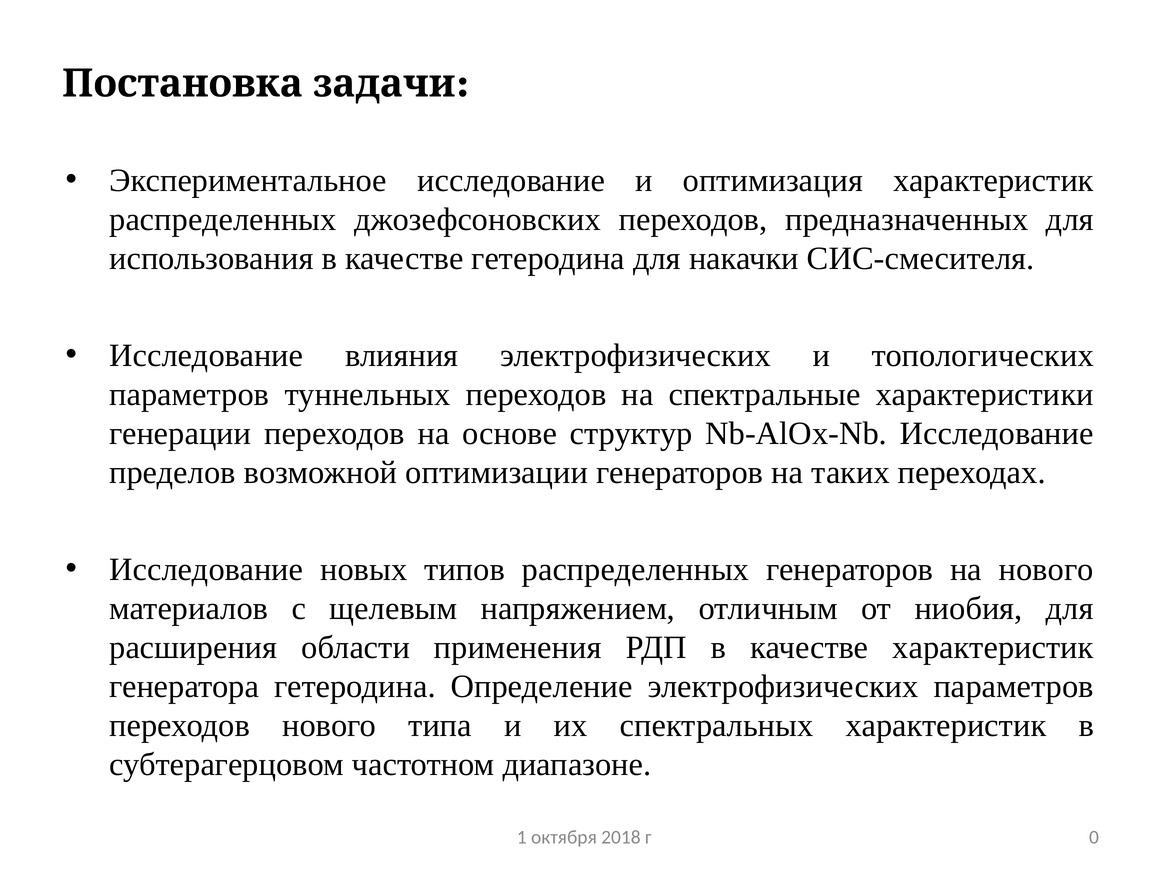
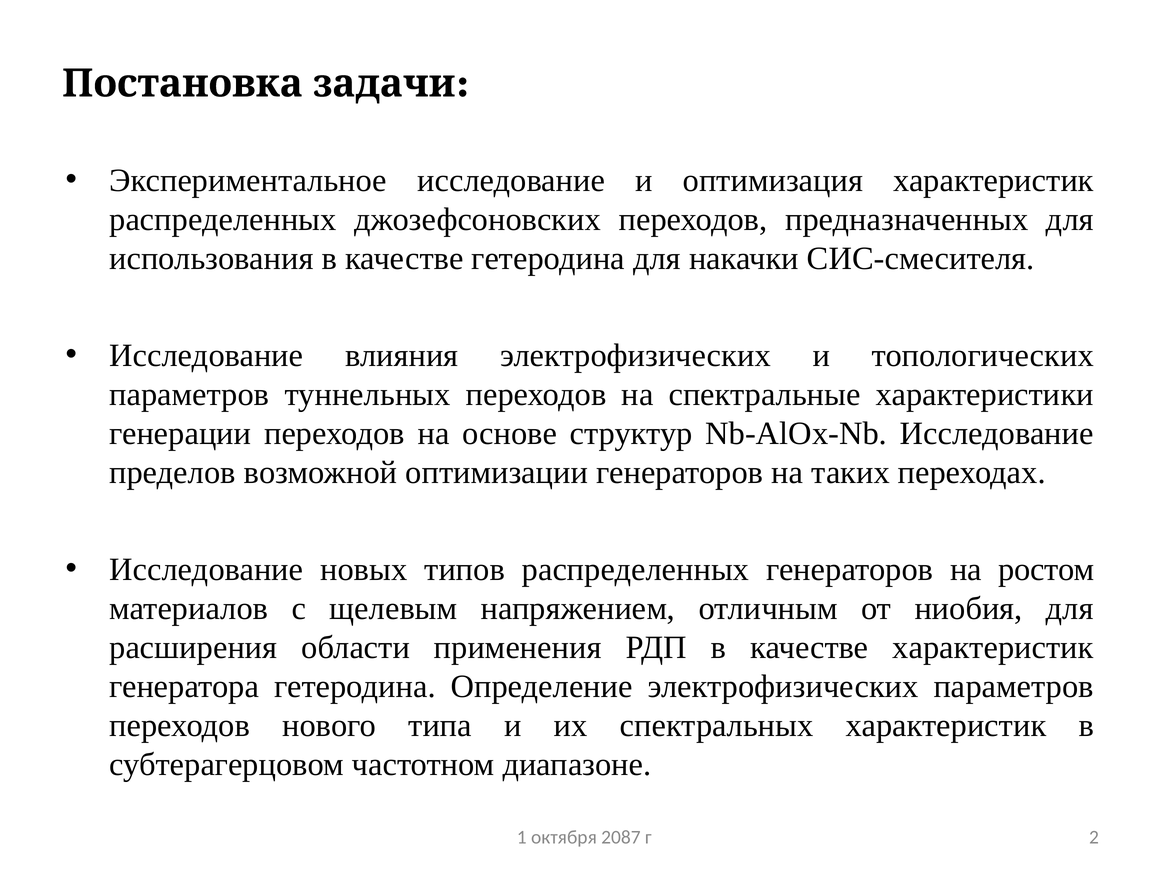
на нового: нового -> ростом
2018: 2018 -> 2087
0: 0 -> 2
